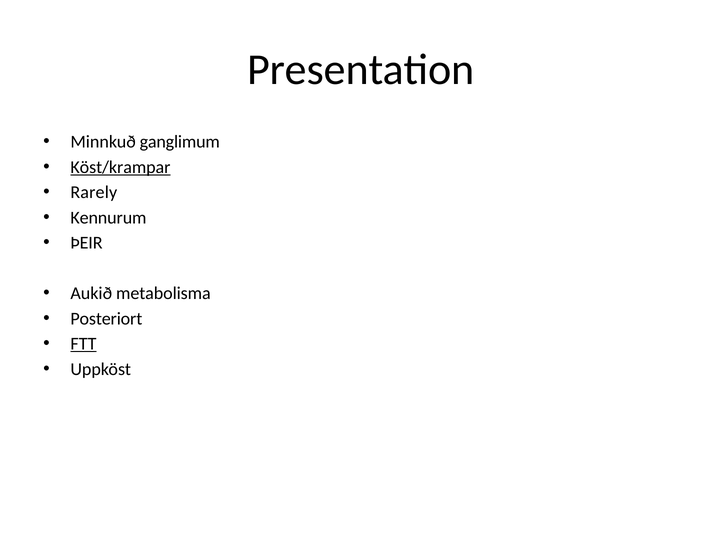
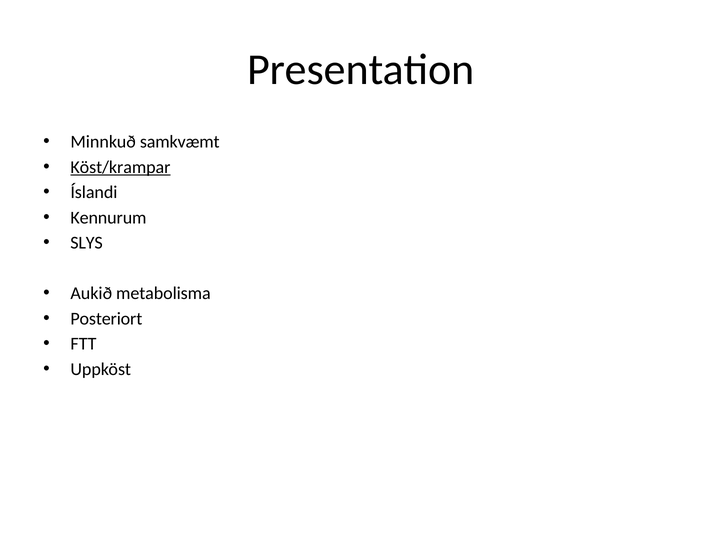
ganglimum: ganglimum -> samkvæmt
Rarely: Rarely -> Íslandi
ÞEIR: ÞEIR -> SLYS
FTT underline: present -> none
